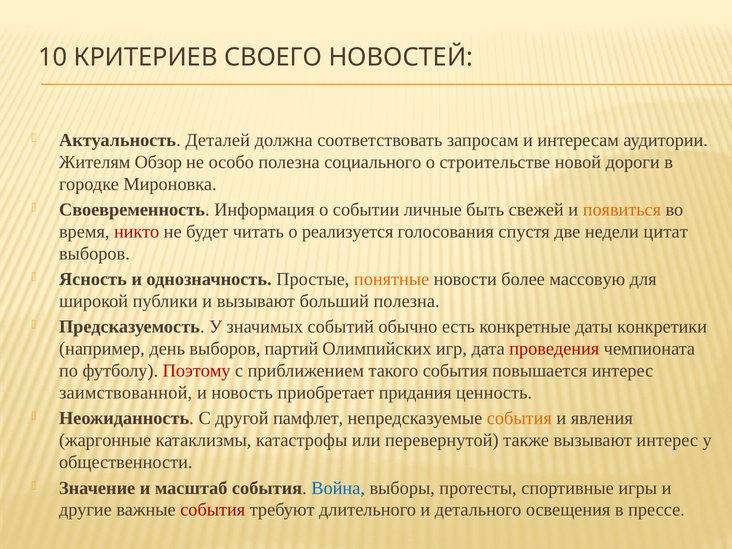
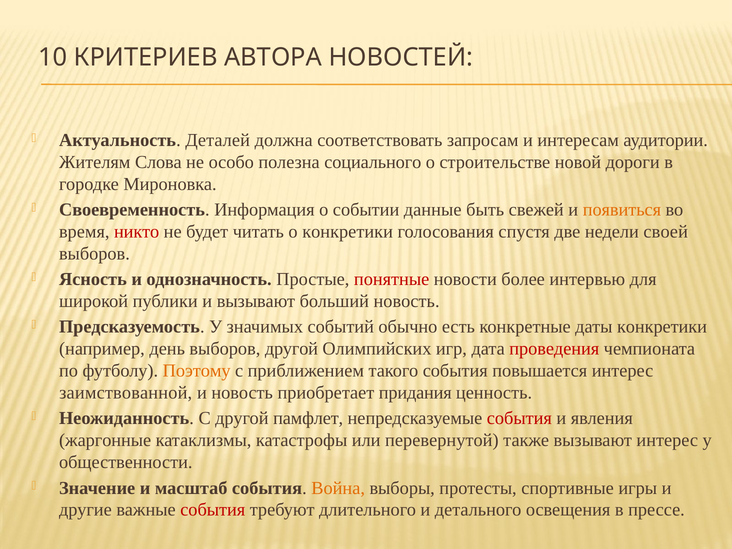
СВОЕГО: СВОЕГО -> АВТОРА
Обзор: Обзор -> Слова
личные: личные -> данные
о реализуется: реализуется -> конкретики
цитат: цитат -> своей
понятные colour: orange -> red
массовую: массовую -> интервью
больший полезна: полезна -> новость
выборов партий: партий -> другой
Поэтому colour: red -> orange
события at (519, 418) colour: orange -> red
Война colour: blue -> orange
